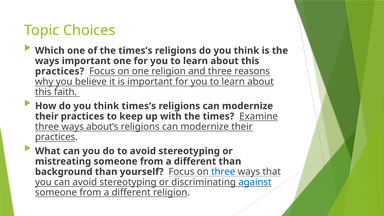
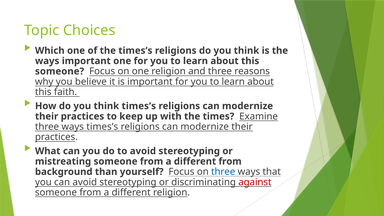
practices at (60, 71): practices -> someone
ways about’s: about’s -> times’s
different than: than -> from
against colour: blue -> red
